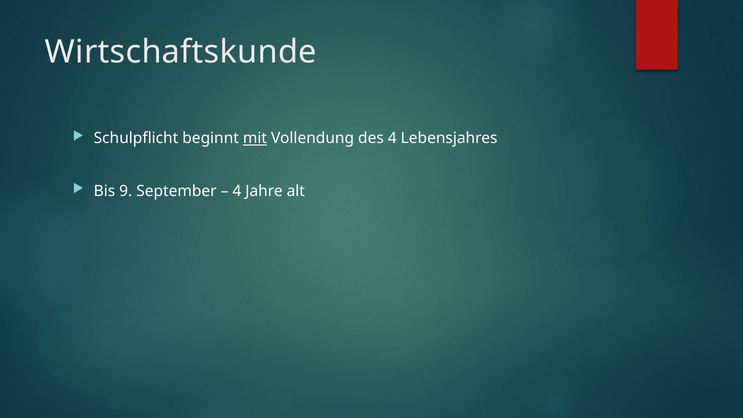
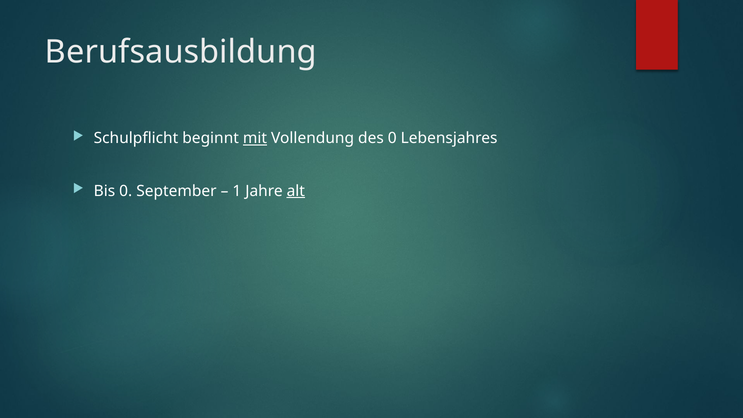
Wirtschaftskunde: Wirtschaftskunde -> Berufsausbildung
des 4: 4 -> 0
Bis 9: 9 -> 0
4 at (237, 191): 4 -> 1
alt underline: none -> present
